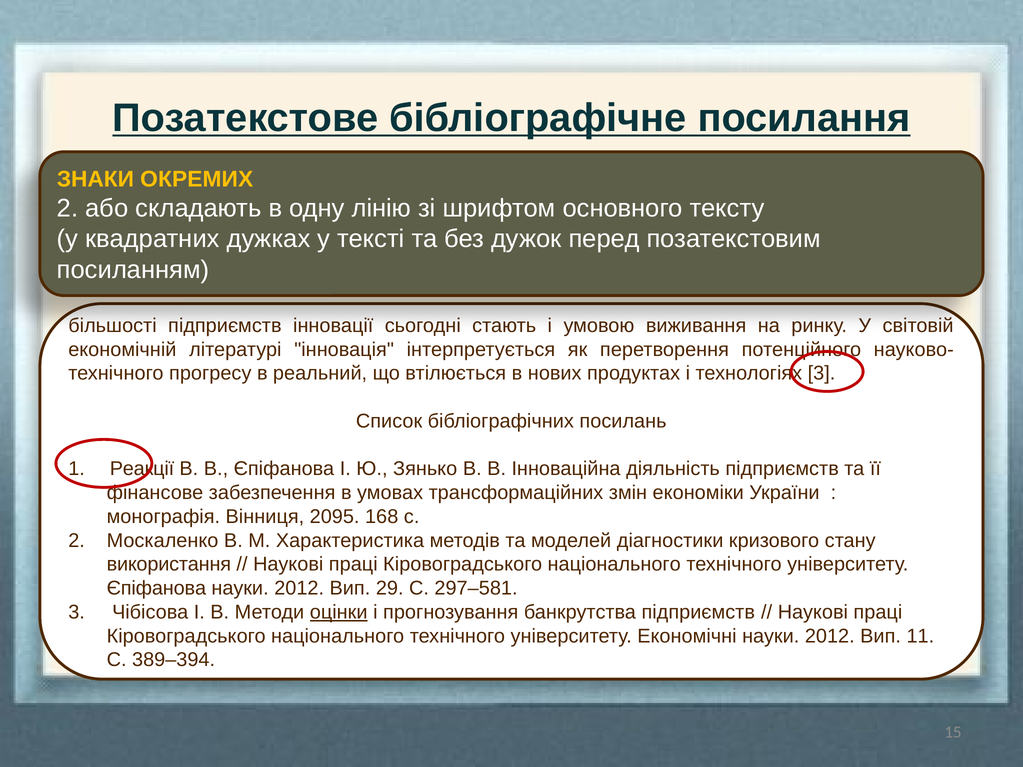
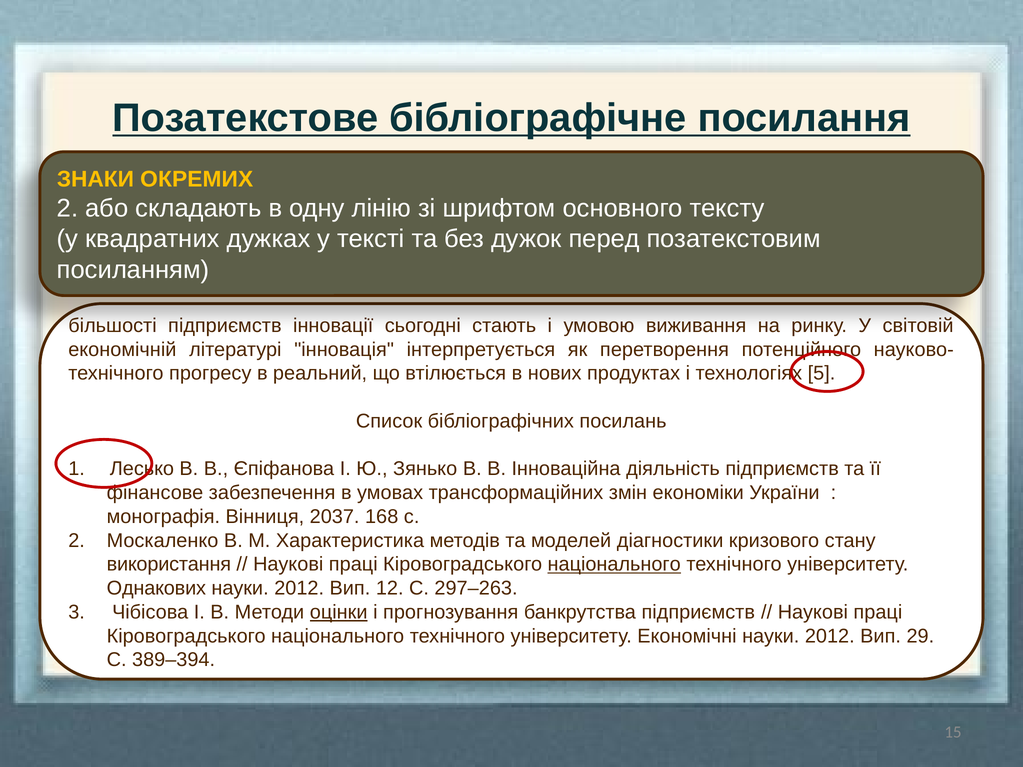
технологіях 3: 3 -> 5
Реакції: Реакції -> Лесько
2095: 2095 -> 2037
національного at (614, 565) underline: none -> present
Єпіфанова at (156, 588): Єпіфанова -> Однакових
29: 29 -> 12
297–581: 297–581 -> 297–263
11: 11 -> 29
